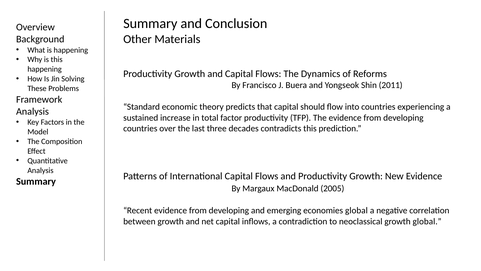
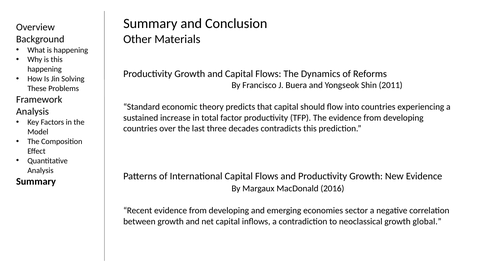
2005: 2005 -> 2016
economies global: global -> sector
